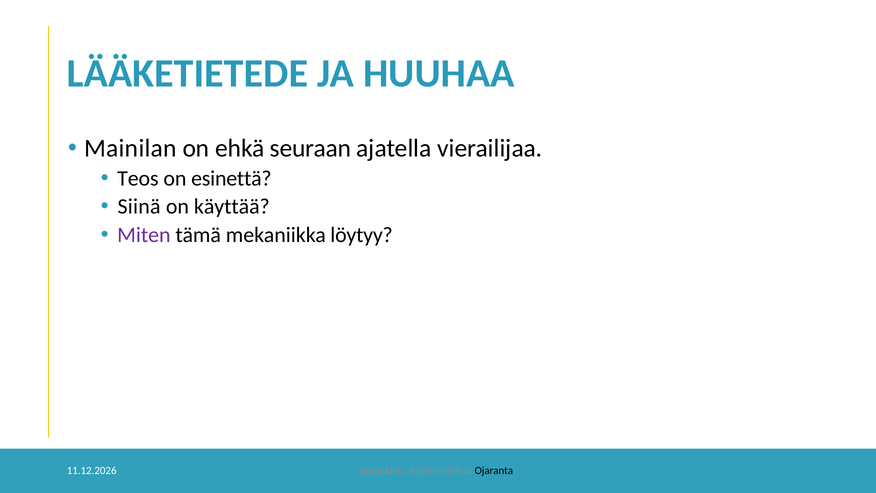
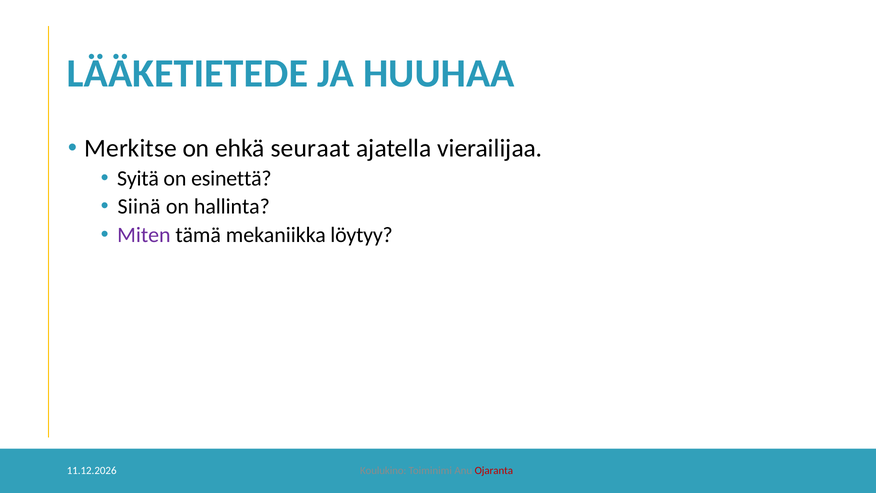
Mainilan: Mainilan -> Merkitse
seuraan: seuraan -> seuraat
Teos: Teos -> Syitä
käyttää: käyttää -> hallinta
Ojaranta colour: black -> red
